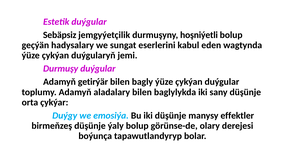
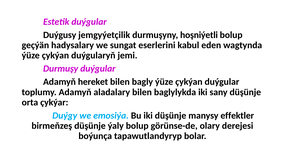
Sebäpsiz: Sebäpsiz -> Duýgusy
getirýär: getirýär -> hereket
